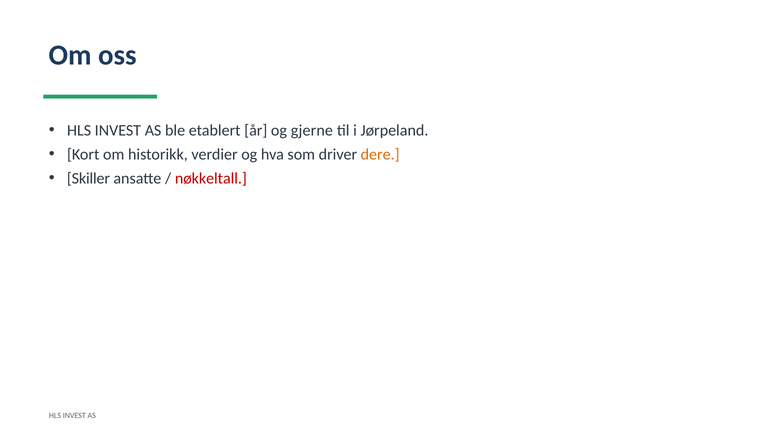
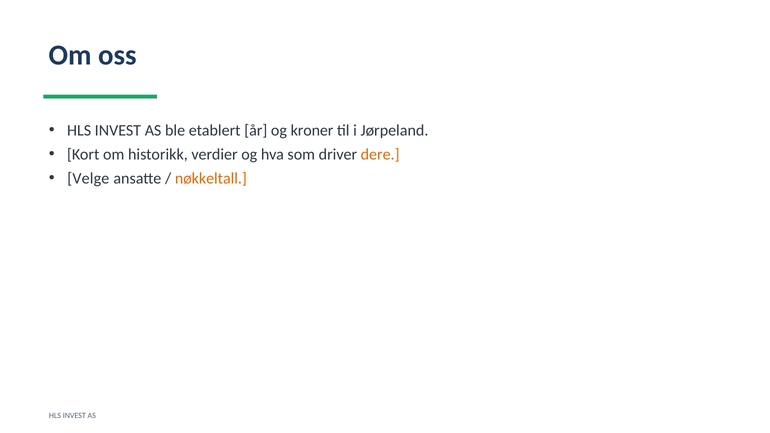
gjerne: gjerne -> kroner
Skiller: Skiller -> Velge
nøkkeltall colour: red -> orange
